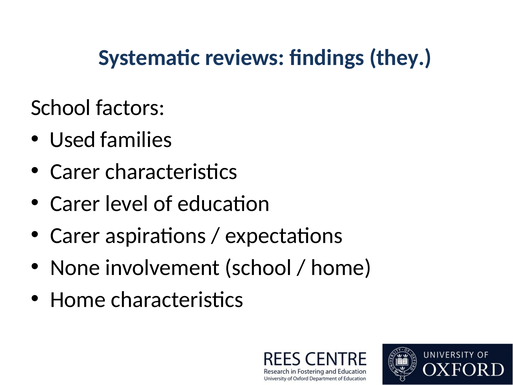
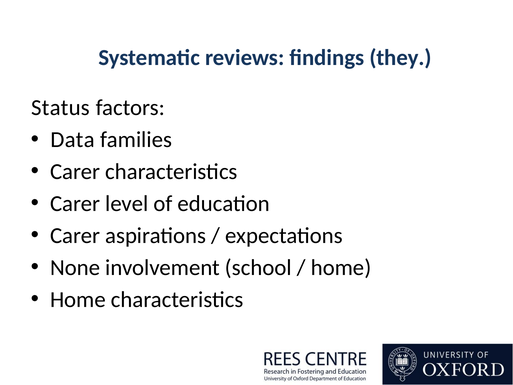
School at (61, 108): School -> Status
Used: Used -> Data
